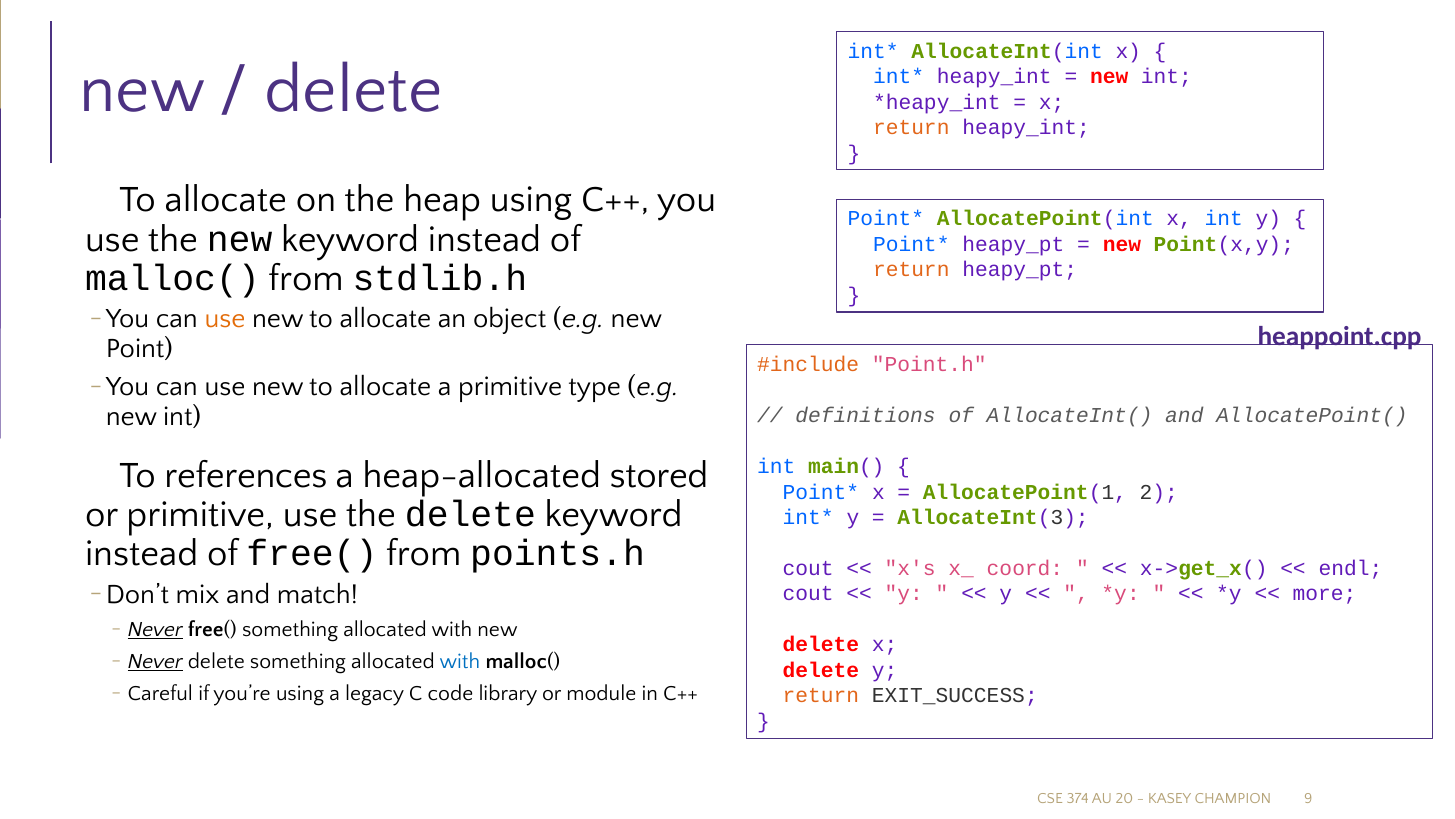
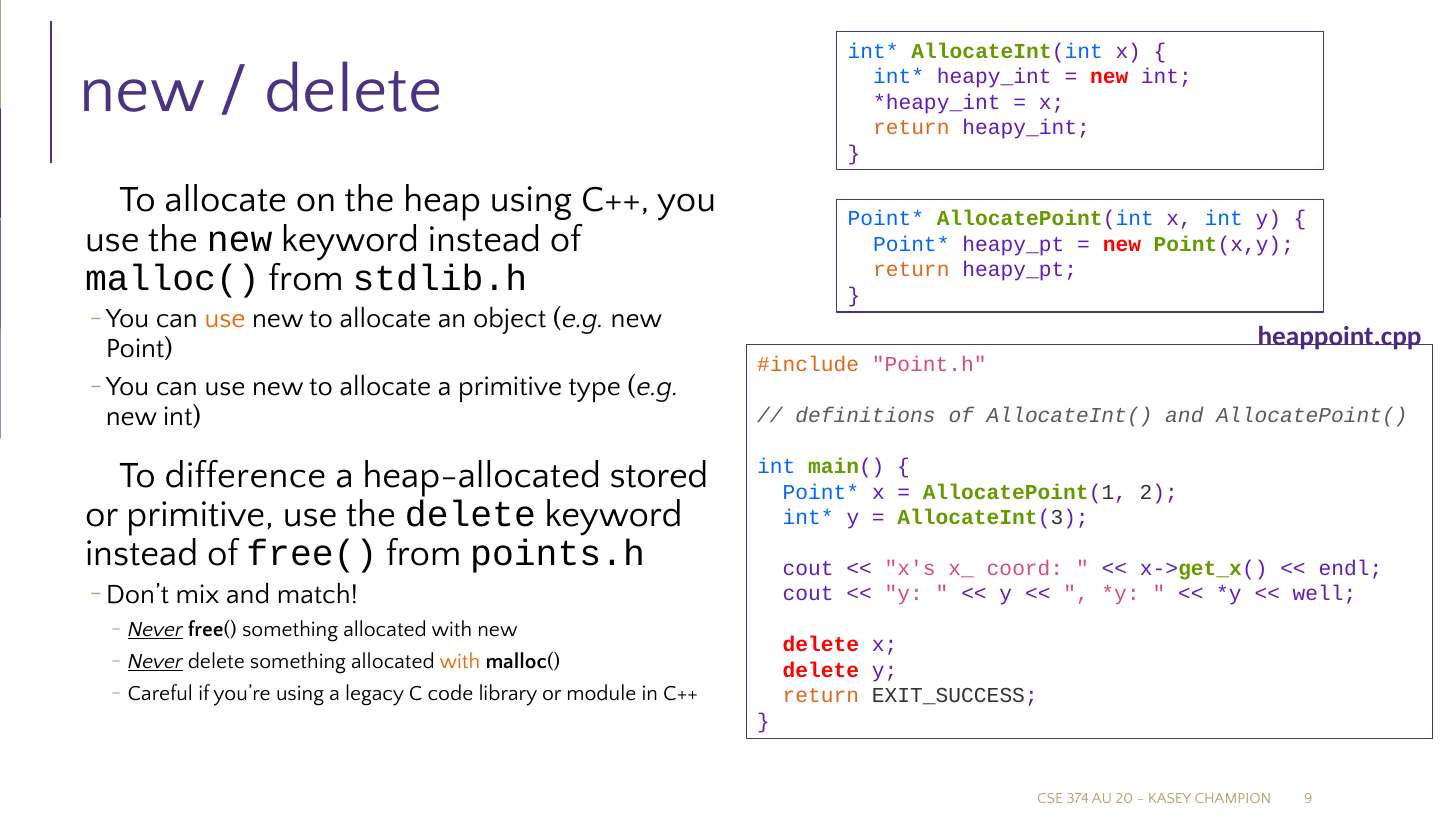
references: references -> difference
more: more -> well
with at (460, 661) colour: blue -> orange
